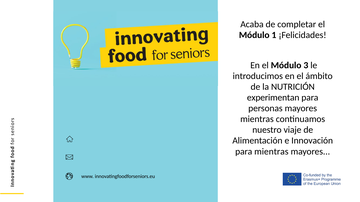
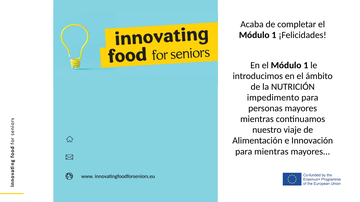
En el Módulo 3: 3 -> 1
experimentan: experimentan -> impedimento
